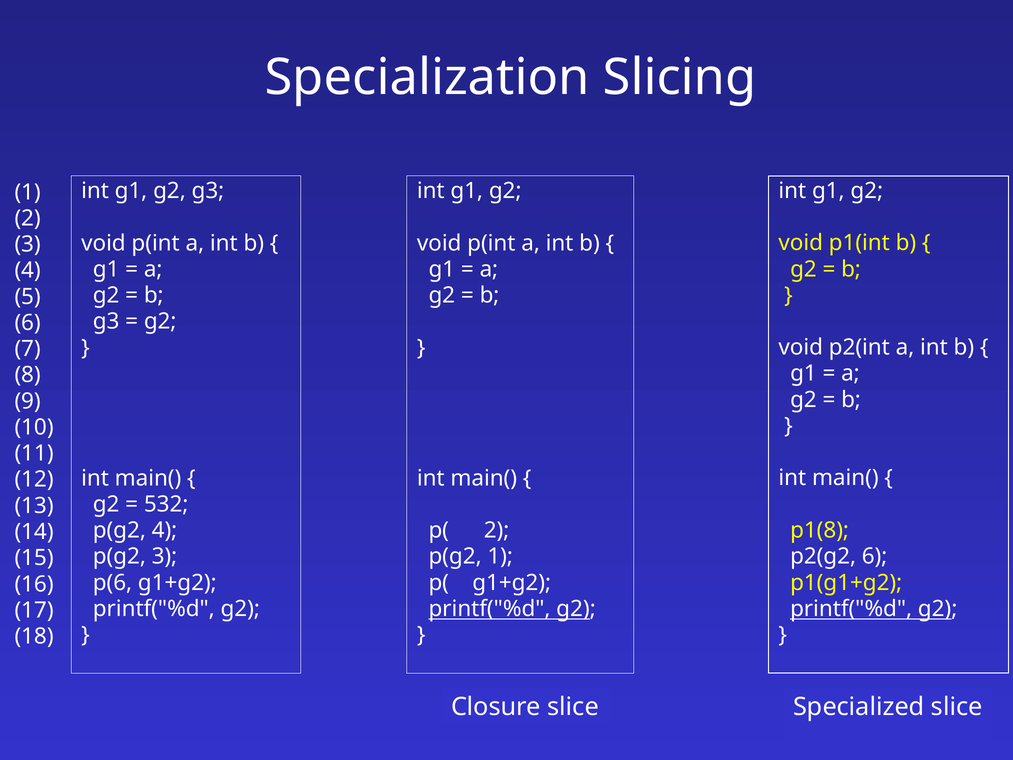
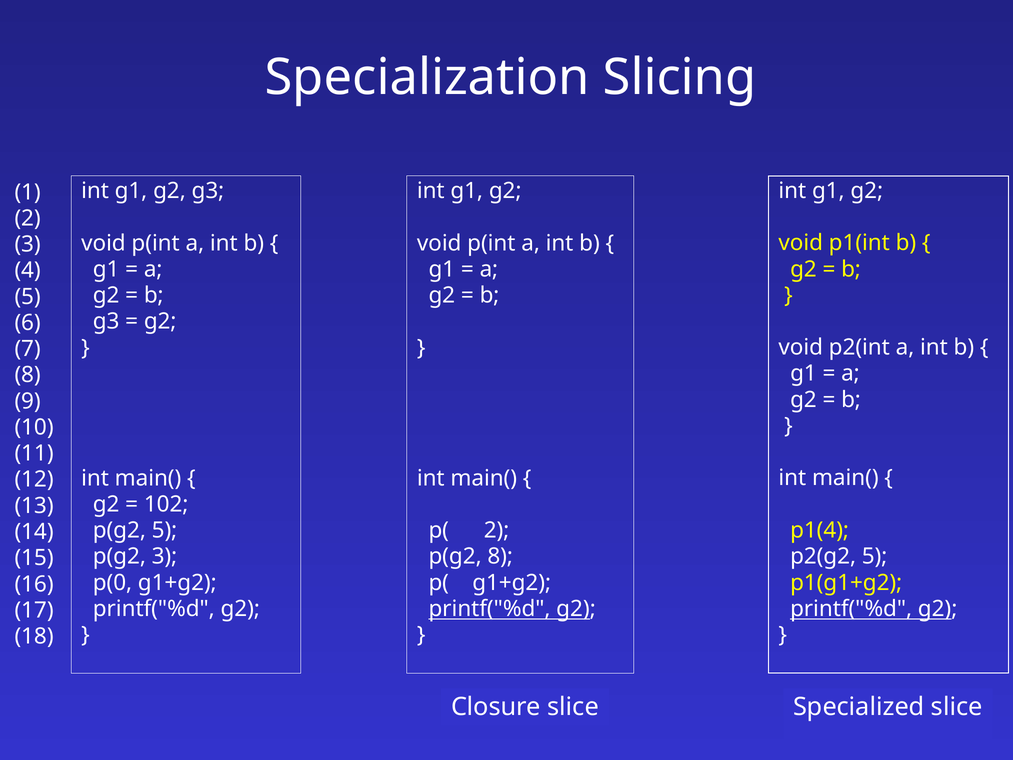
532: 532 -> 102
p(g2 4: 4 -> 5
p1(8: p1(8 -> p1(4
p(g2 1: 1 -> 8
p2(g2 6: 6 -> 5
p(6: p(6 -> p(0
